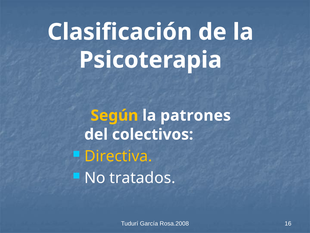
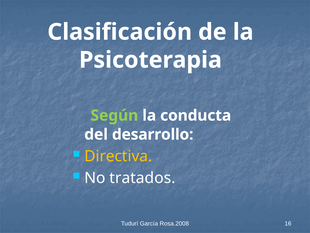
Según colour: yellow -> light green
patrones: patrones -> conducta
colectivos: colectivos -> desarrollo
